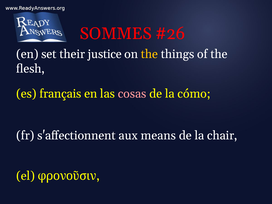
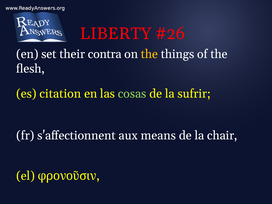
SOMMES: SOMMES -> LIBERTY
justice: justice -> contra
français: français -> citation
cosas colour: pink -> light green
cómo: cómo -> sufrir
